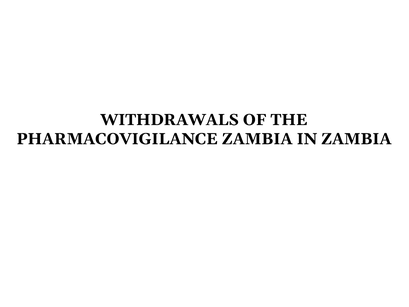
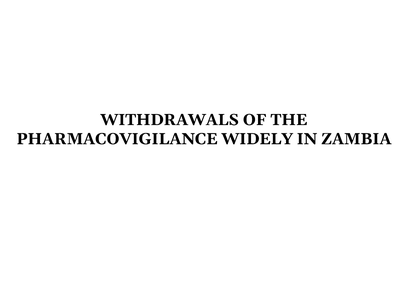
PHARMACOVIGILANCE ZAMBIA: ZAMBIA -> WIDELY
